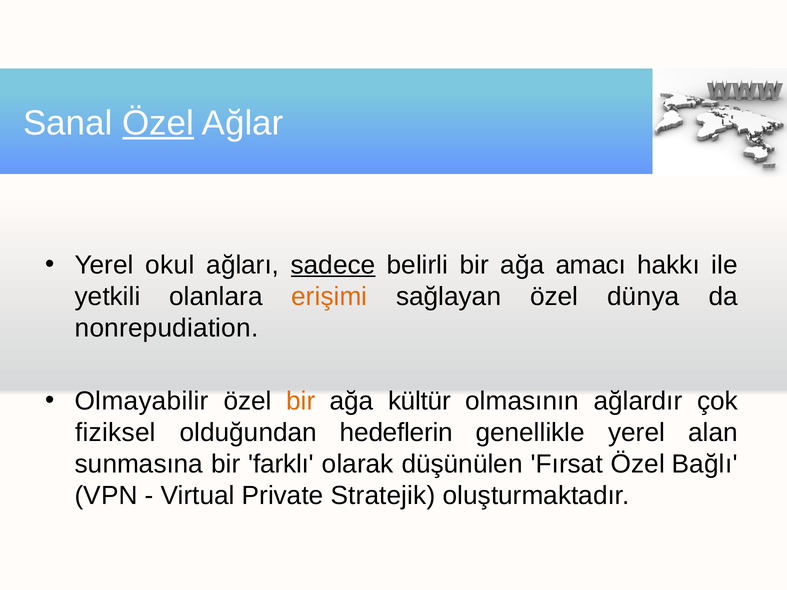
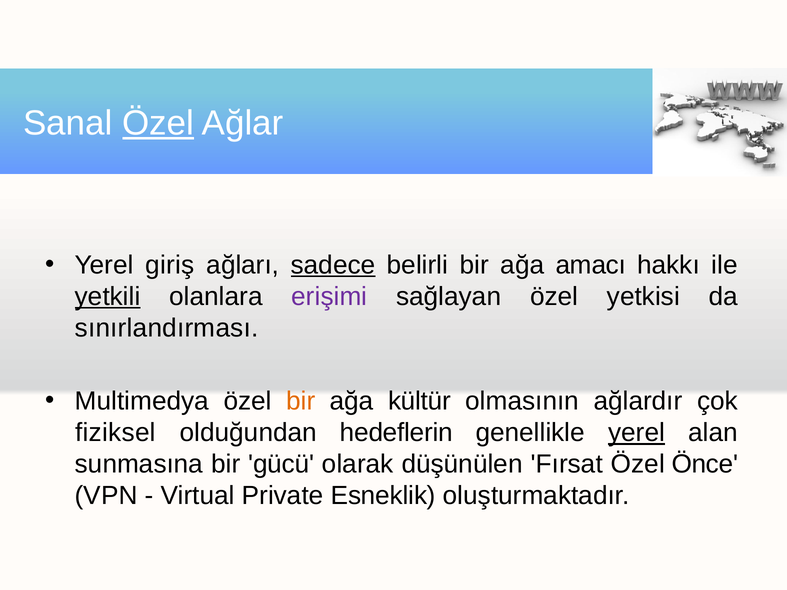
okul: okul -> giriş
yetkili underline: none -> present
erişimi colour: orange -> purple
dünya: dünya -> yetkisi
nonrepudiation: nonrepudiation -> sınırlandırması
Olmayabilir: Olmayabilir -> Multimedya
yerel at (637, 433) underline: none -> present
farklı: farklı -> gücü
Bağlı: Bağlı -> Önce
Stratejik: Stratejik -> Esneklik
